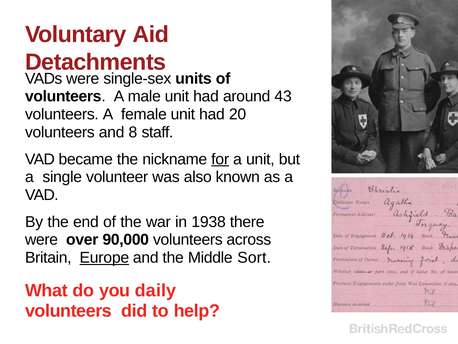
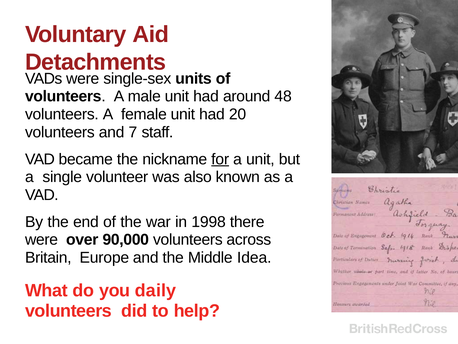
43: 43 -> 48
8: 8 -> 7
1938: 1938 -> 1998
Europe underline: present -> none
Sort: Sort -> Idea
